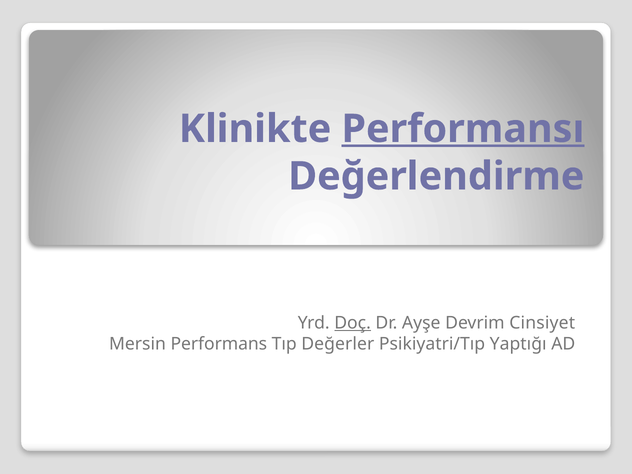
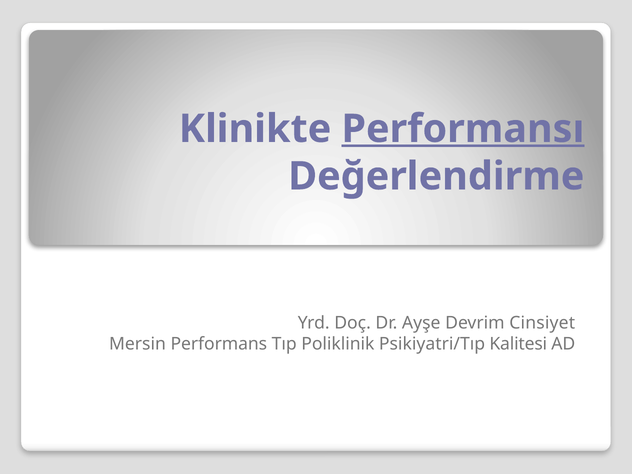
Doç underline: present -> none
Değerler: Değerler -> Poliklinik
Yaptığı: Yaptığı -> Kalitesi
